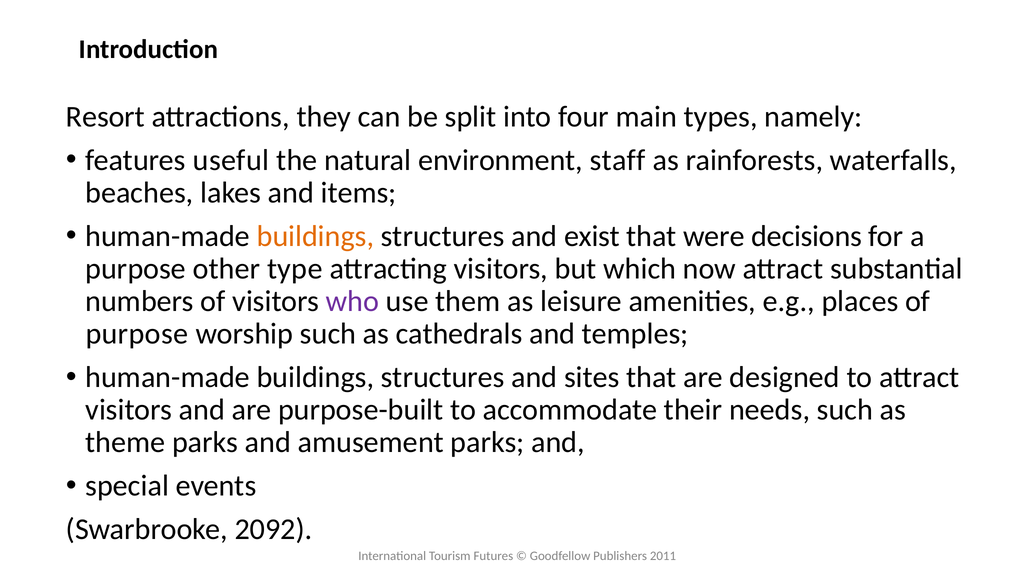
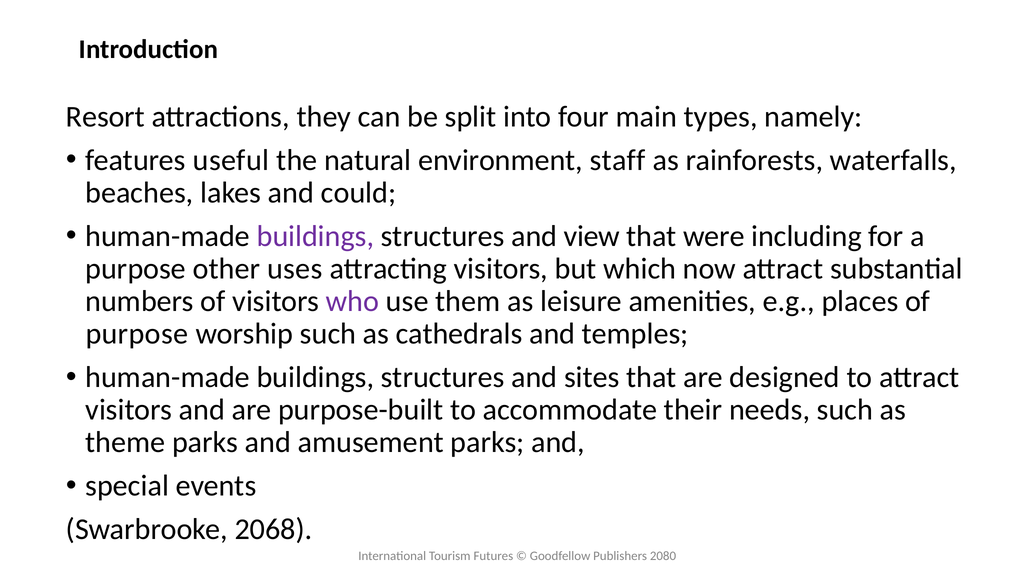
items: items -> could
buildings at (315, 236) colour: orange -> purple
exist: exist -> view
decisions: decisions -> including
type: type -> uses
2092: 2092 -> 2068
2011: 2011 -> 2080
